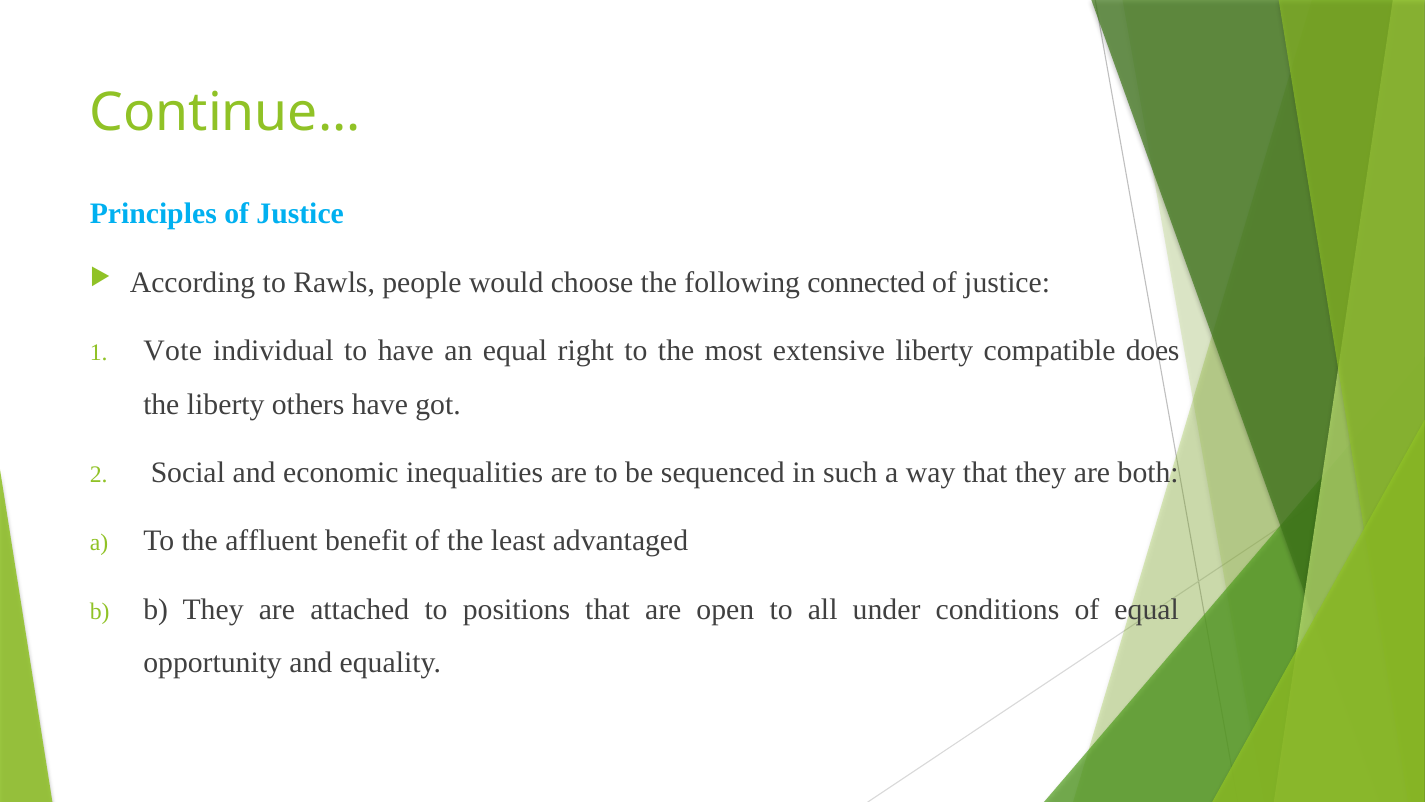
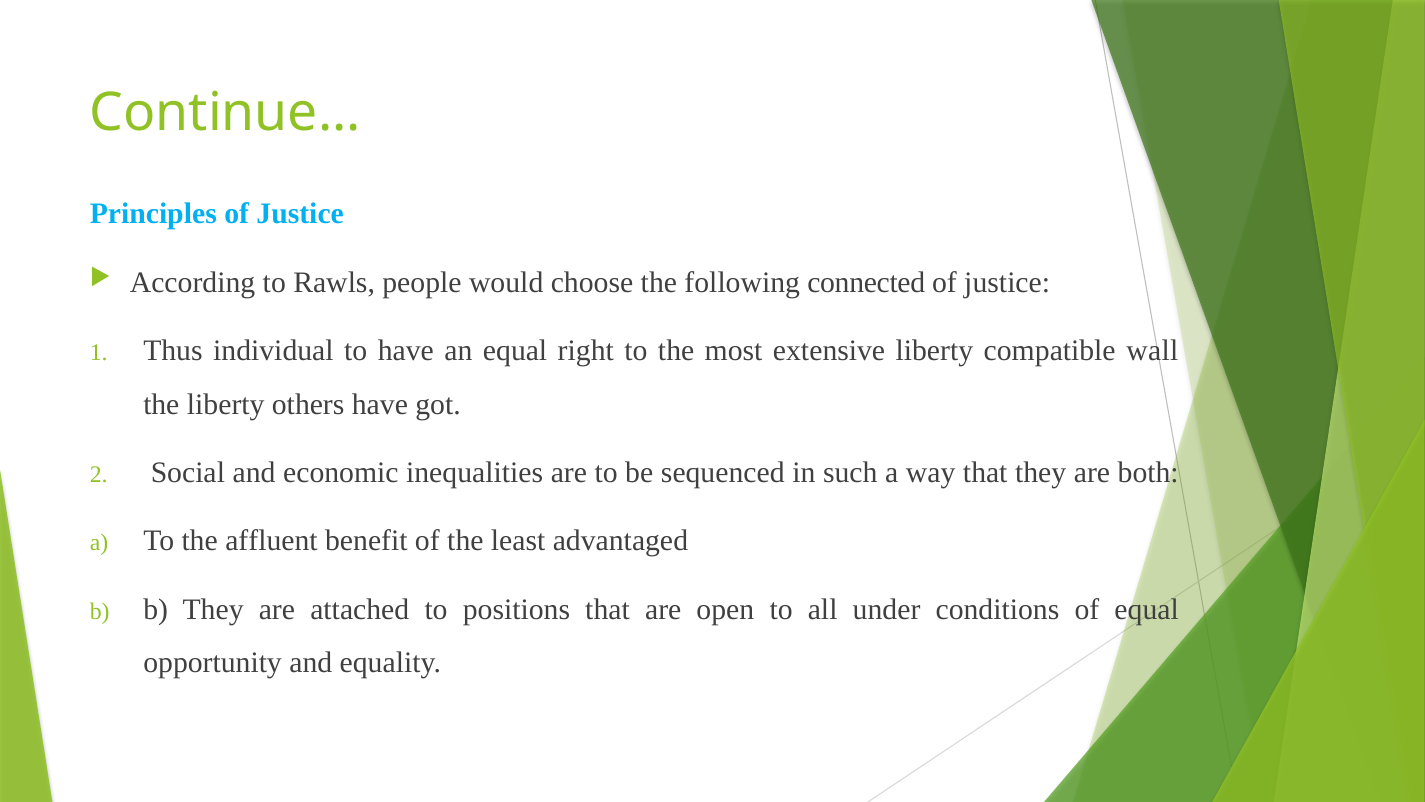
Vote: Vote -> Thus
does: does -> wall
